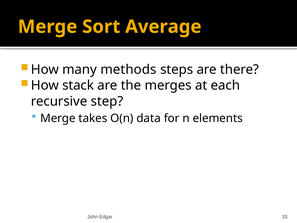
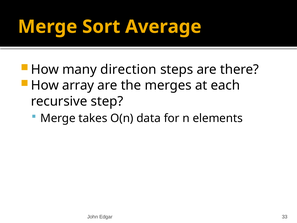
methods: methods -> direction
stack: stack -> array
